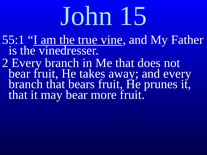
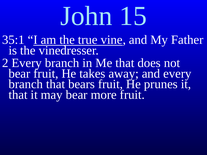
55:1: 55:1 -> 35:1
